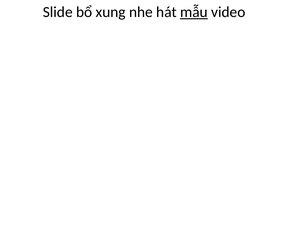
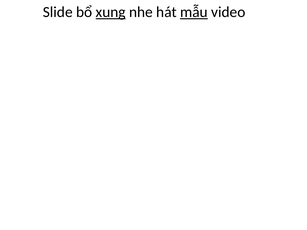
xung underline: none -> present
